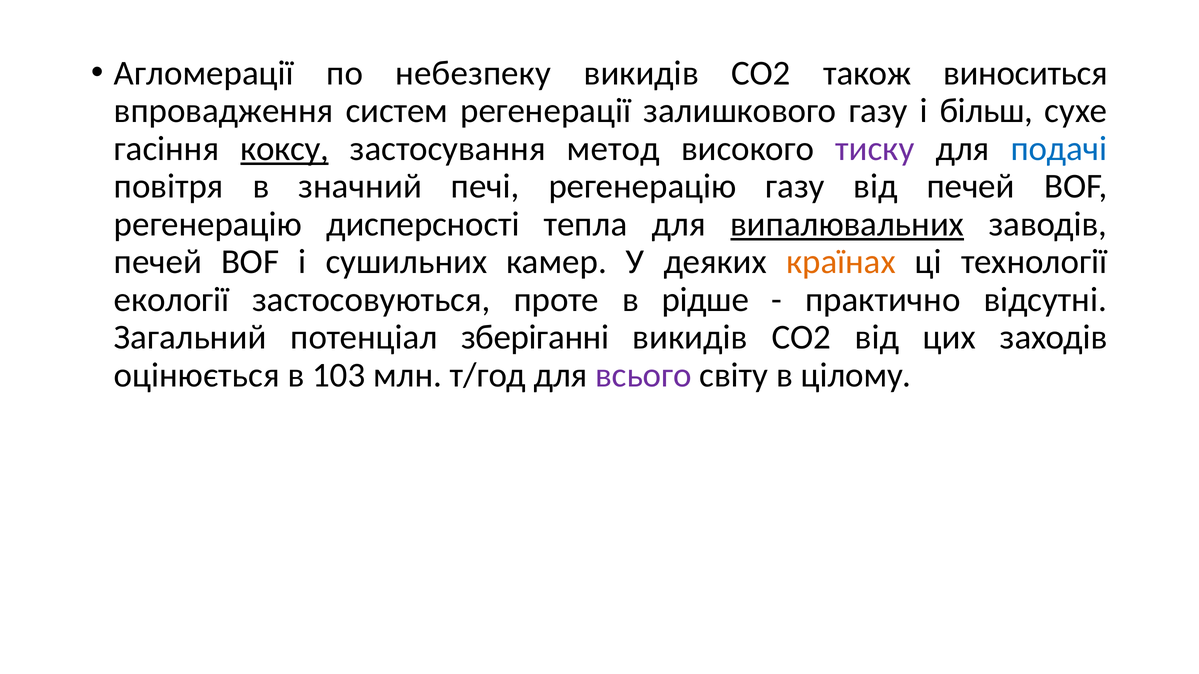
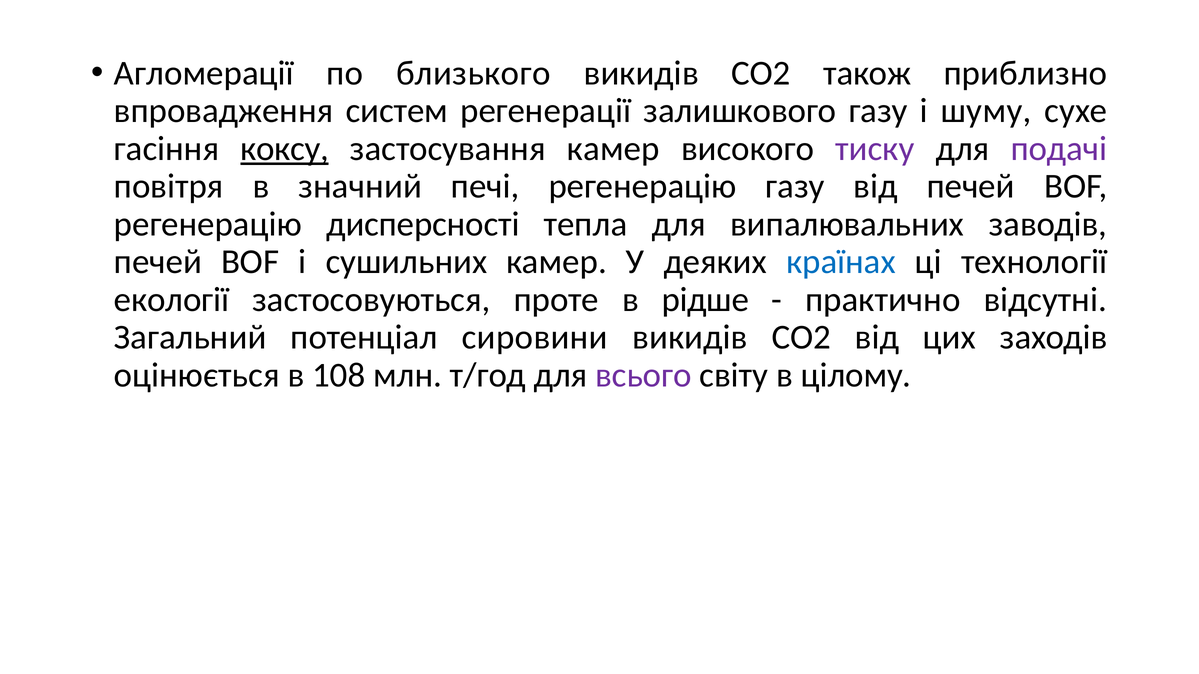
небезпеку: небезпеку -> близького
виноситься: виноситься -> приблизно
більш: більш -> шуму
застосування метод: метод -> камер
подачі colour: blue -> purple
випалювальних underline: present -> none
країнах colour: orange -> blue
зберіганні: зберіганні -> сировини
103: 103 -> 108
